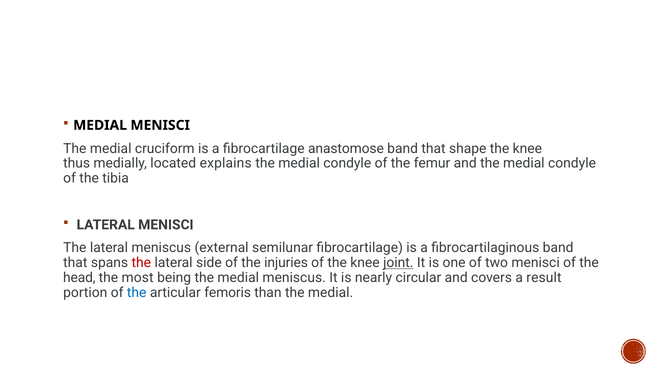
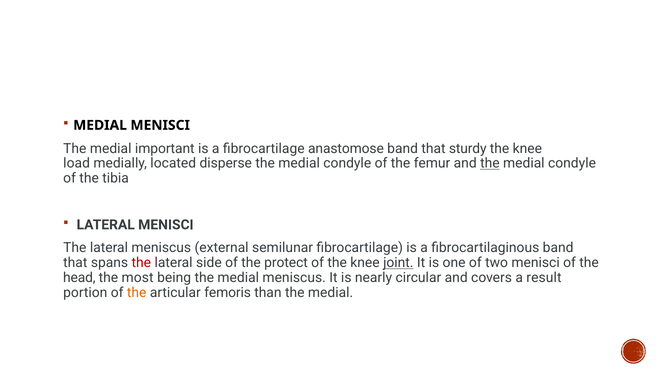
cruciform: cruciform -> important
shape: shape -> sturdy
thus: thus -> load
explains: explains -> disperse
the at (490, 164) underline: none -> present
injuries: injuries -> protect
the at (137, 293) colour: blue -> orange
